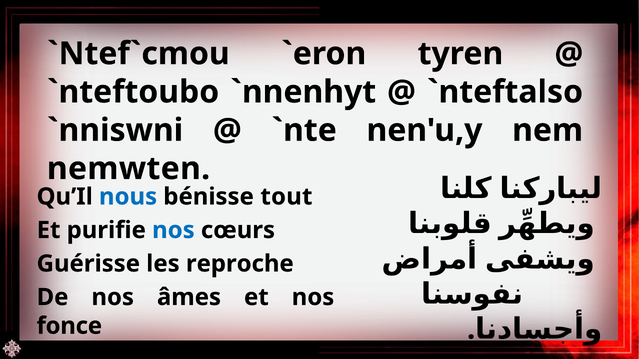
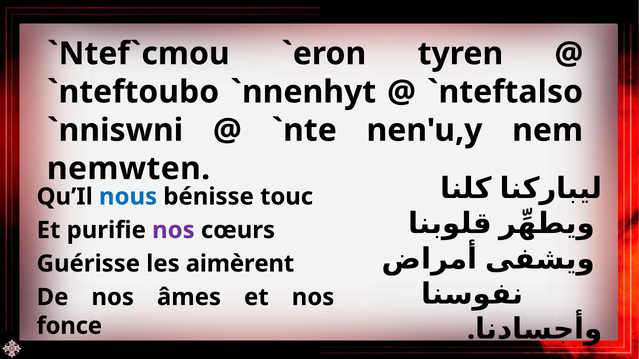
tout: tout -> touc
nos at (173, 230) colour: blue -> purple
reproche: reproche -> aimèrent
